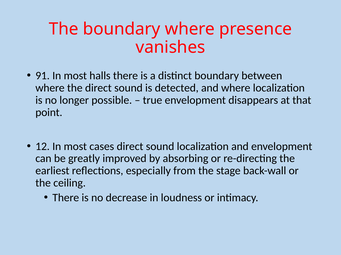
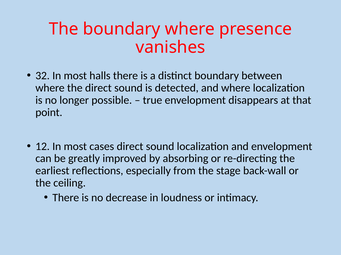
91: 91 -> 32
